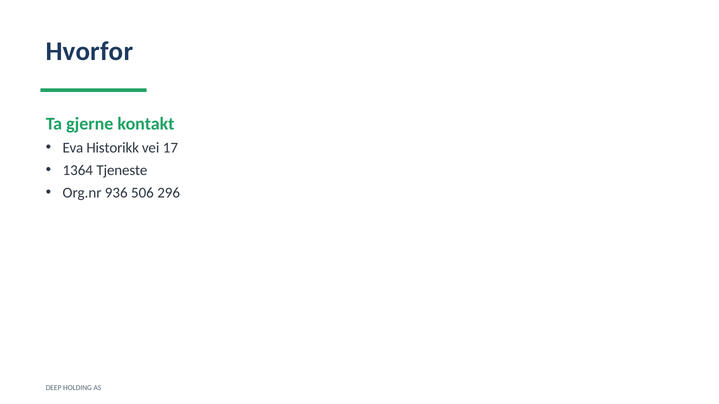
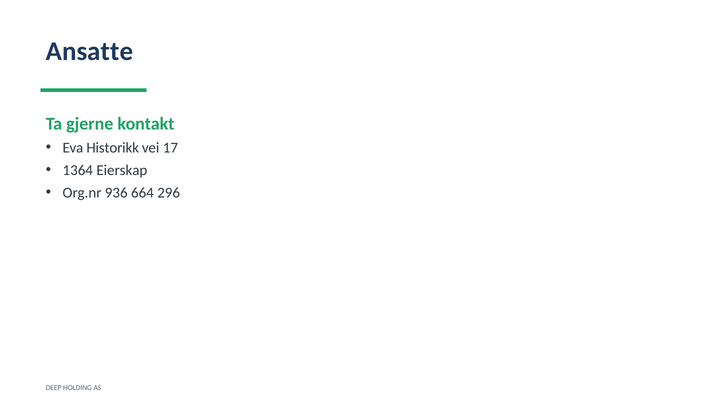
Hvorfor: Hvorfor -> Ansatte
Tjeneste: Tjeneste -> Eierskap
506: 506 -> 664
